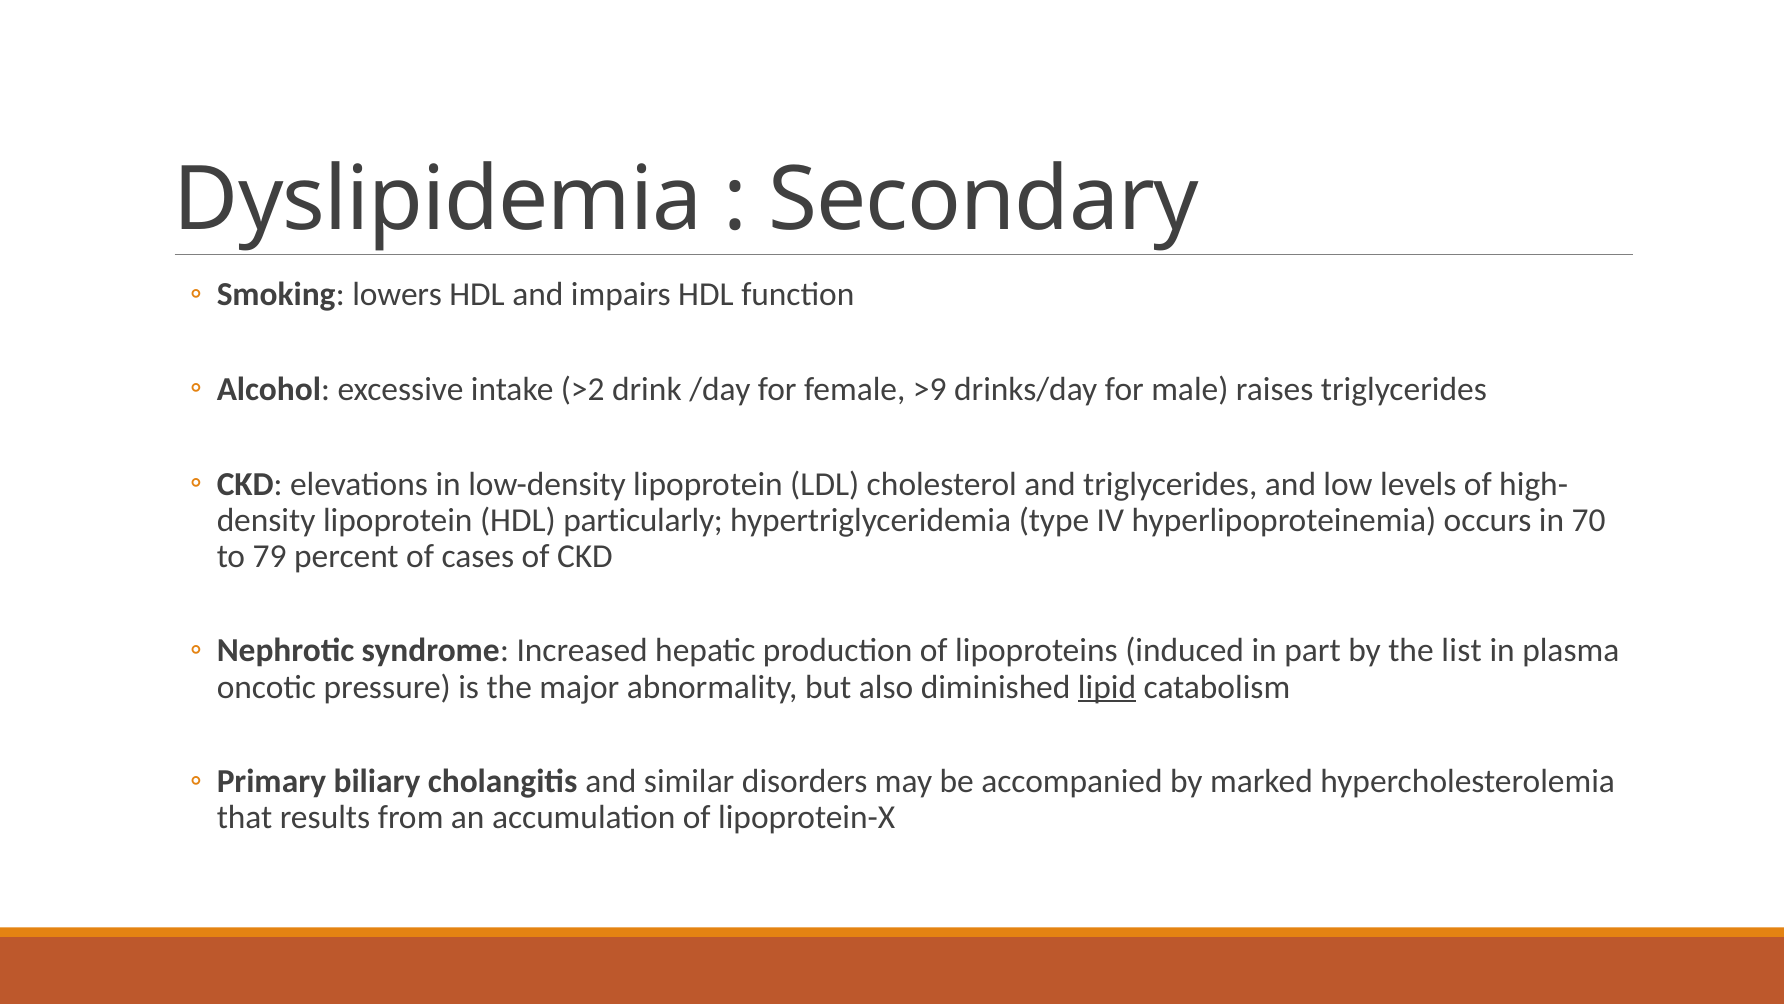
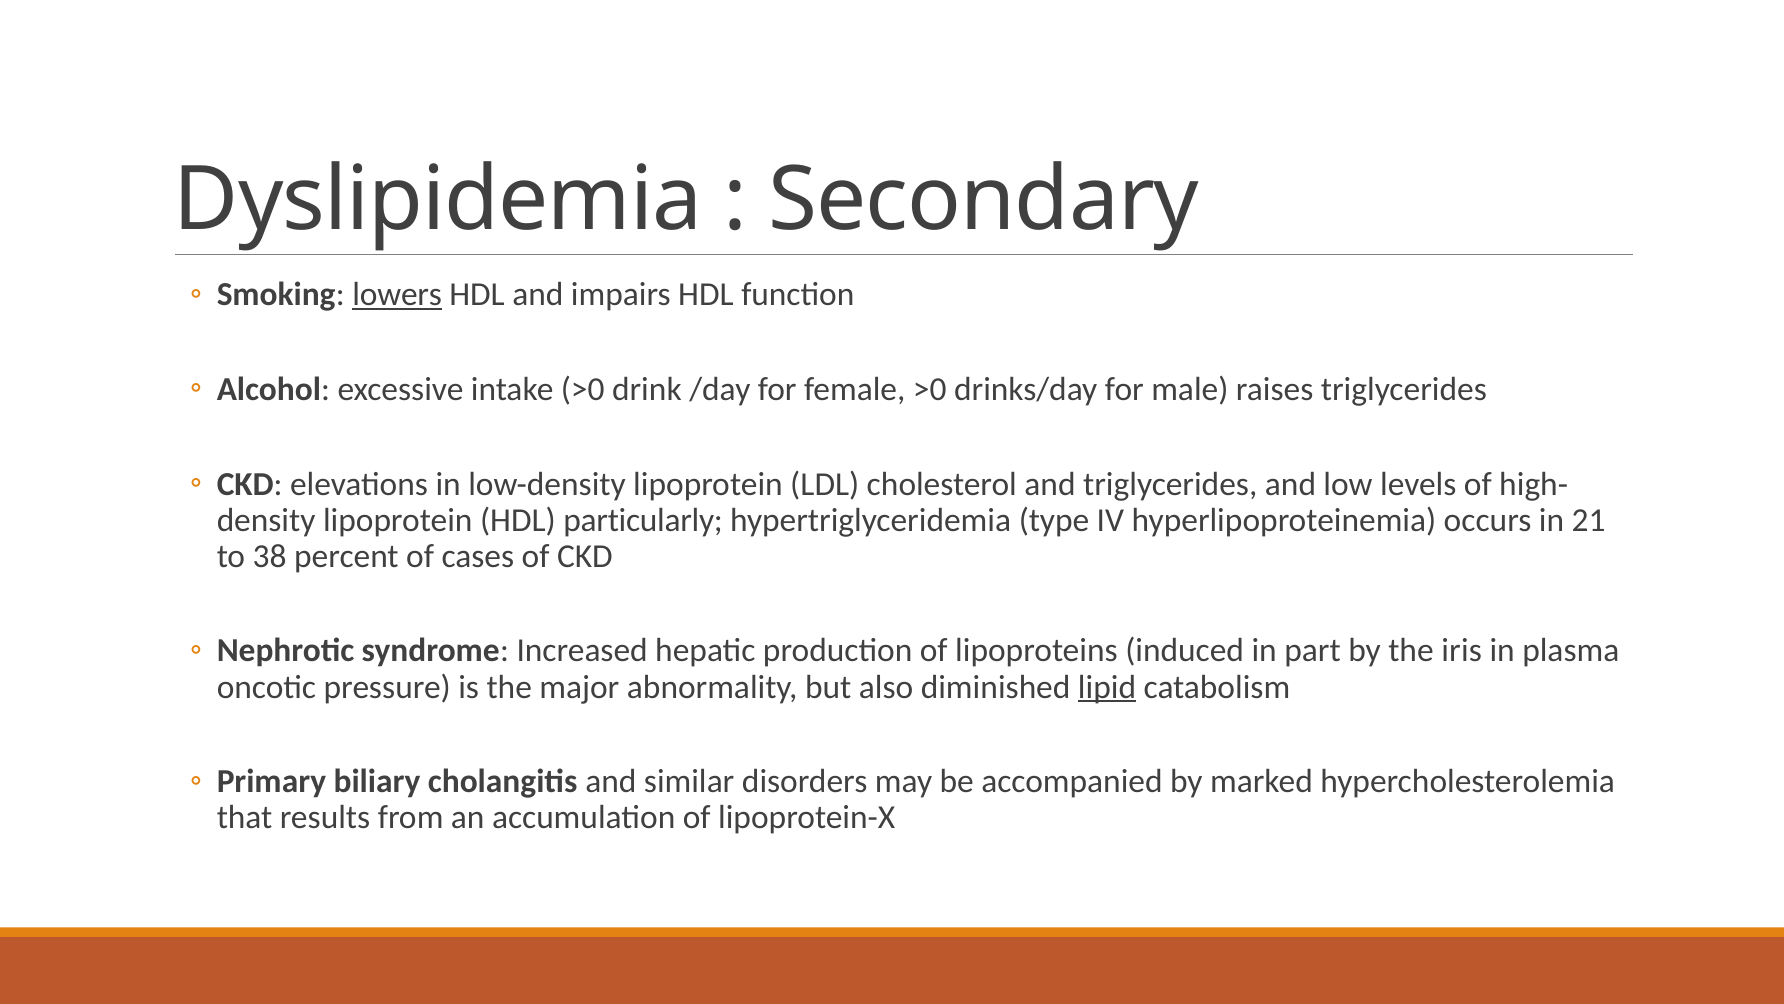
lowers underline: none -> present
intake >2: >2 -> >0
female >9: >9 -> >0
70: 70 -> 21
79: 79 -> 38
list: list -> iris
